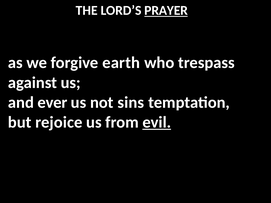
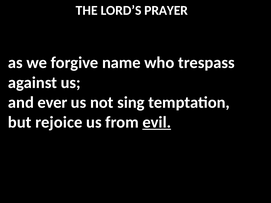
PRAYER underline: present -> none
earth: earth -> name
sins: sins -> sing
